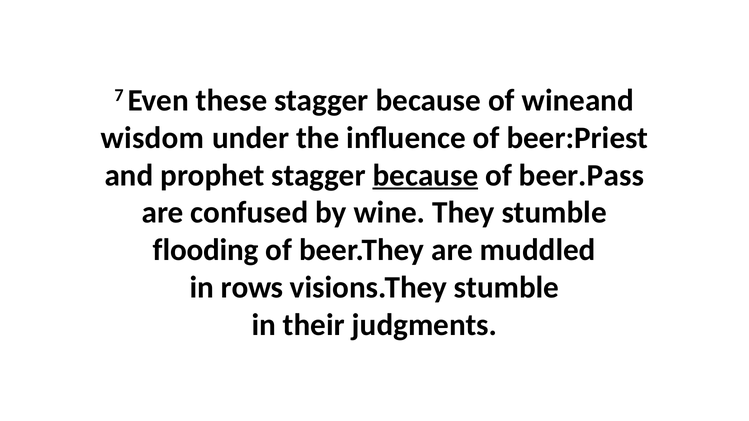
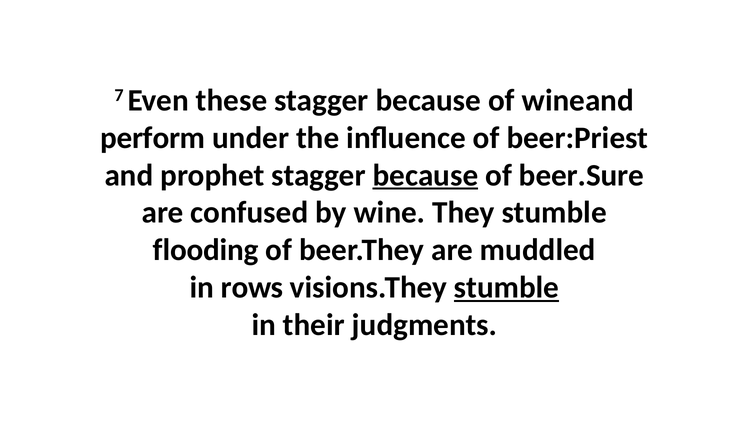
wisdom: wisdom -> perform
beer.Pass: beer.Pass -> beer.Sure
stumble at (506, 288) underline: none -> present
